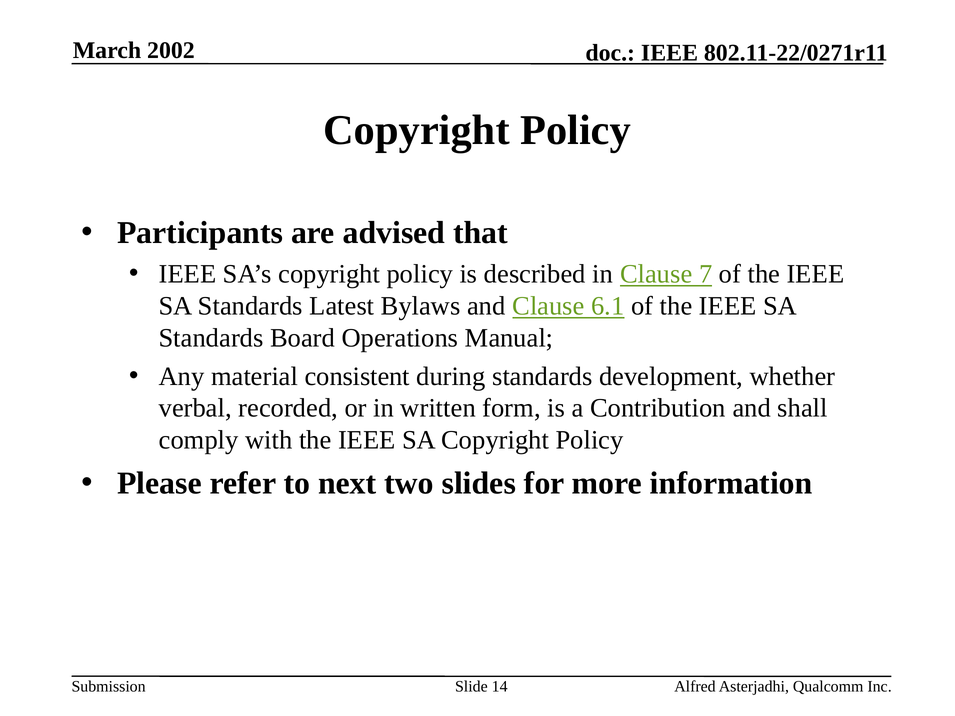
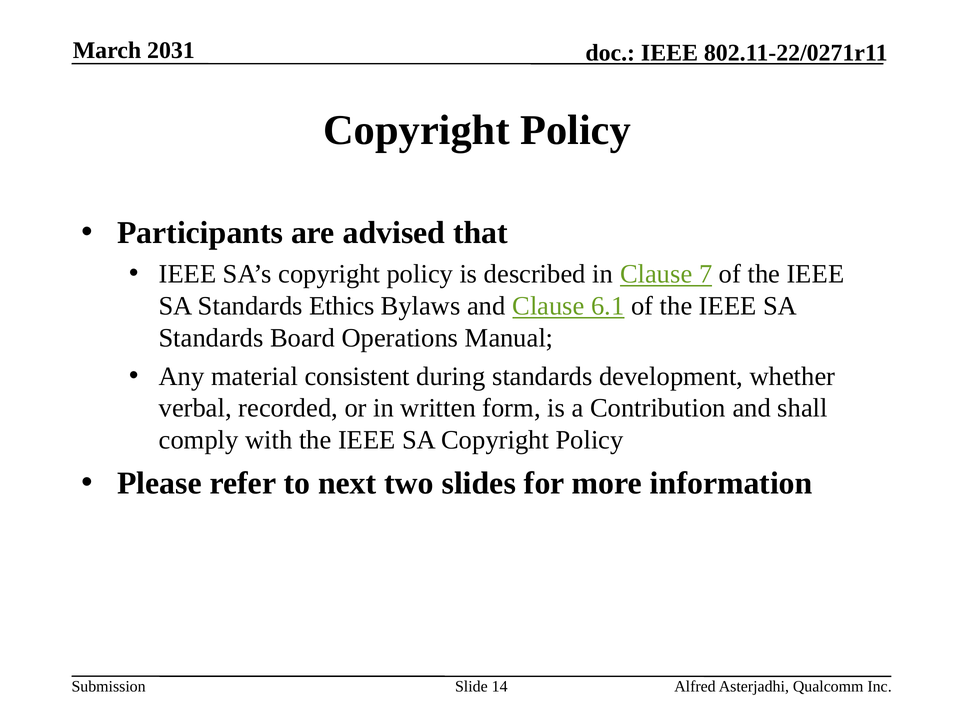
2002: 2002 -> 2031
Latest: Latest -> Ethics
